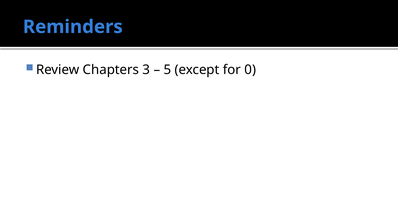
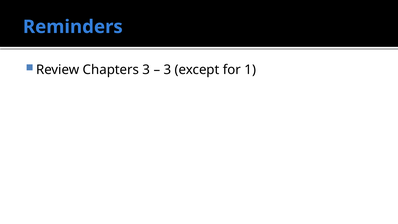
5 at (167, 70): 5 -> 3
0: 0 -> 1
